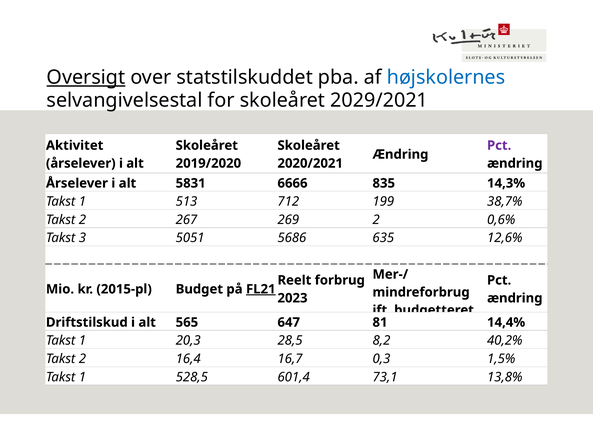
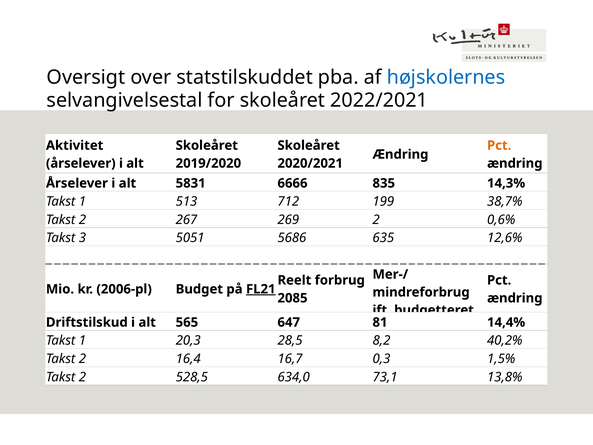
Oversigt underline: present -> none
2029/2021: 2029/2021 -> 2022/2021
Pct at (499, 145) colour: purple -> orange
2015-pl: 2015-pl -> 2006-pl
2023: 2023 -> 2085
1 at (82, 377): 1 -> 2
601,4: 601,4 -> 634,0
